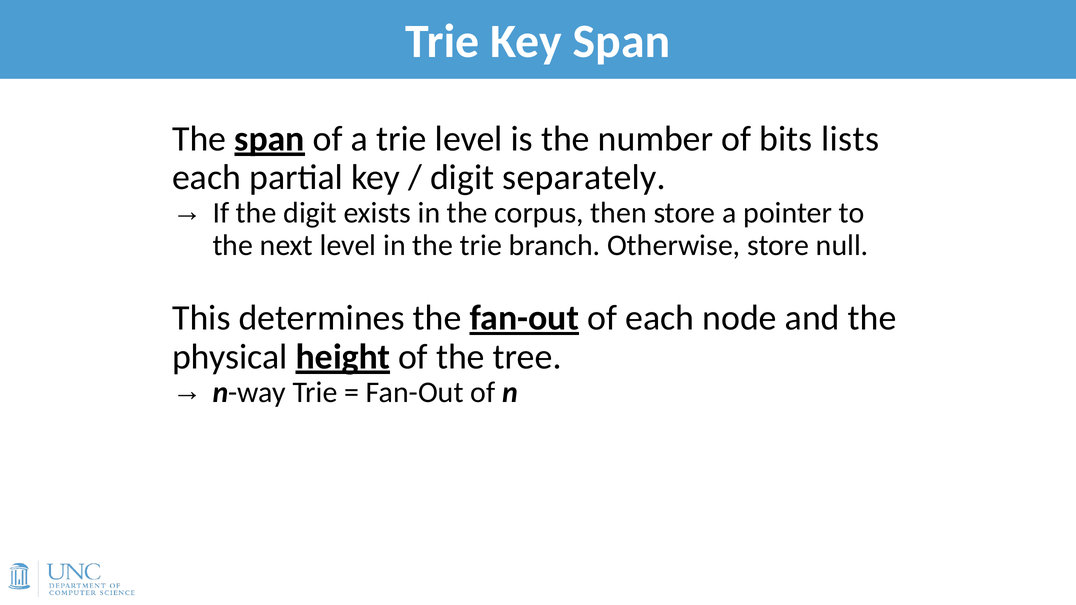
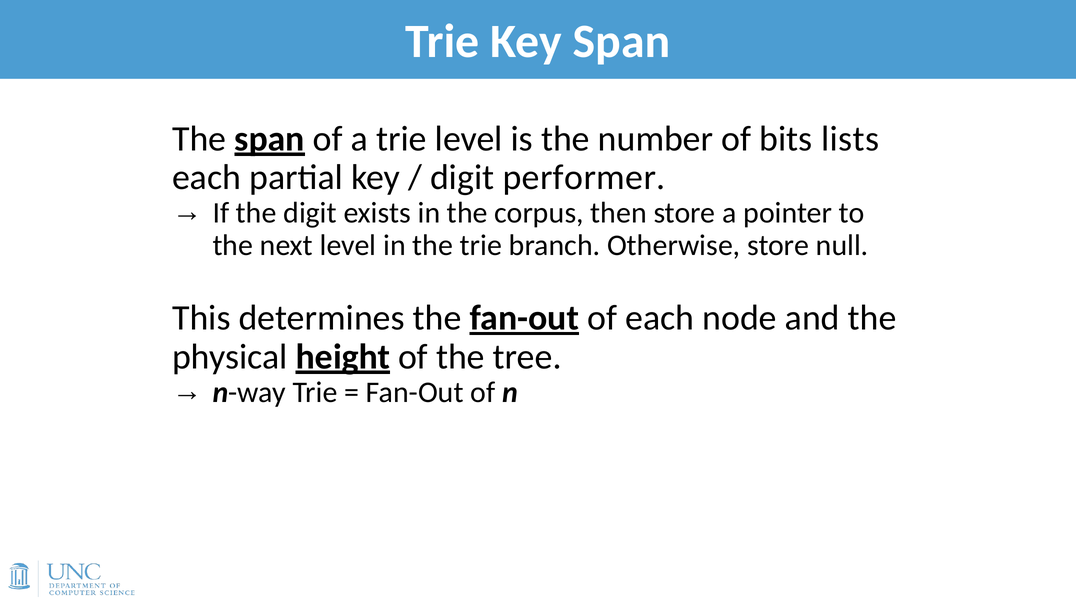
separately: separately -> performer
